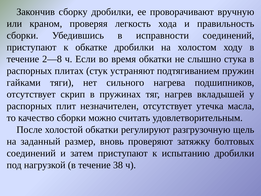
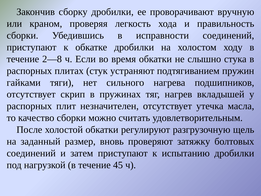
38: 38 -> 45
